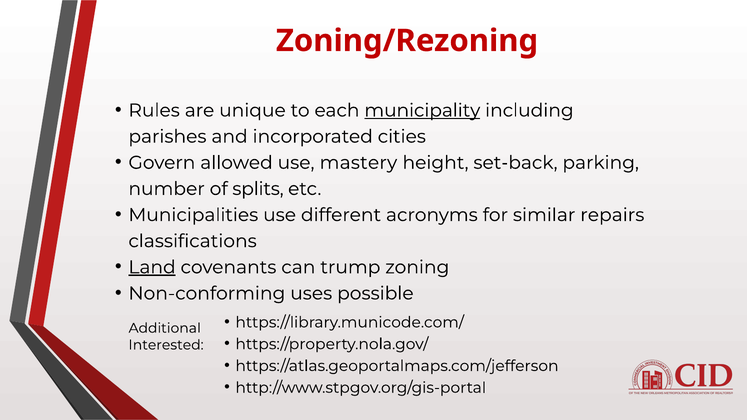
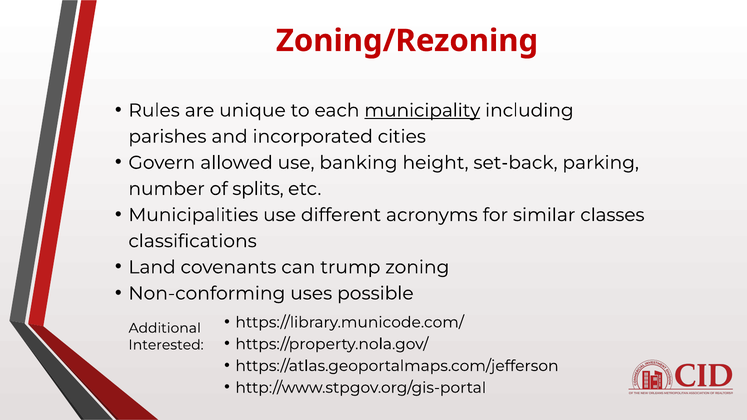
mastery: mastery -> banking
repairs: repairs -> classes
Land underline: present -> none
